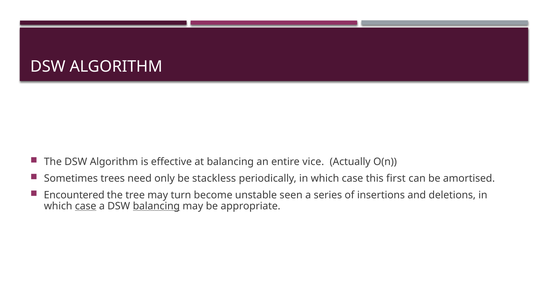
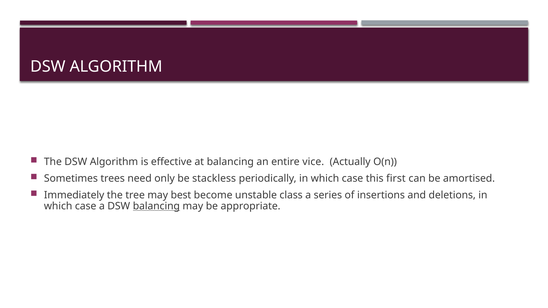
Encountered: Encountered -> Immediately
turn: turn -> best
seen: seen -> class
case at (86, 206) underline: present -> none
